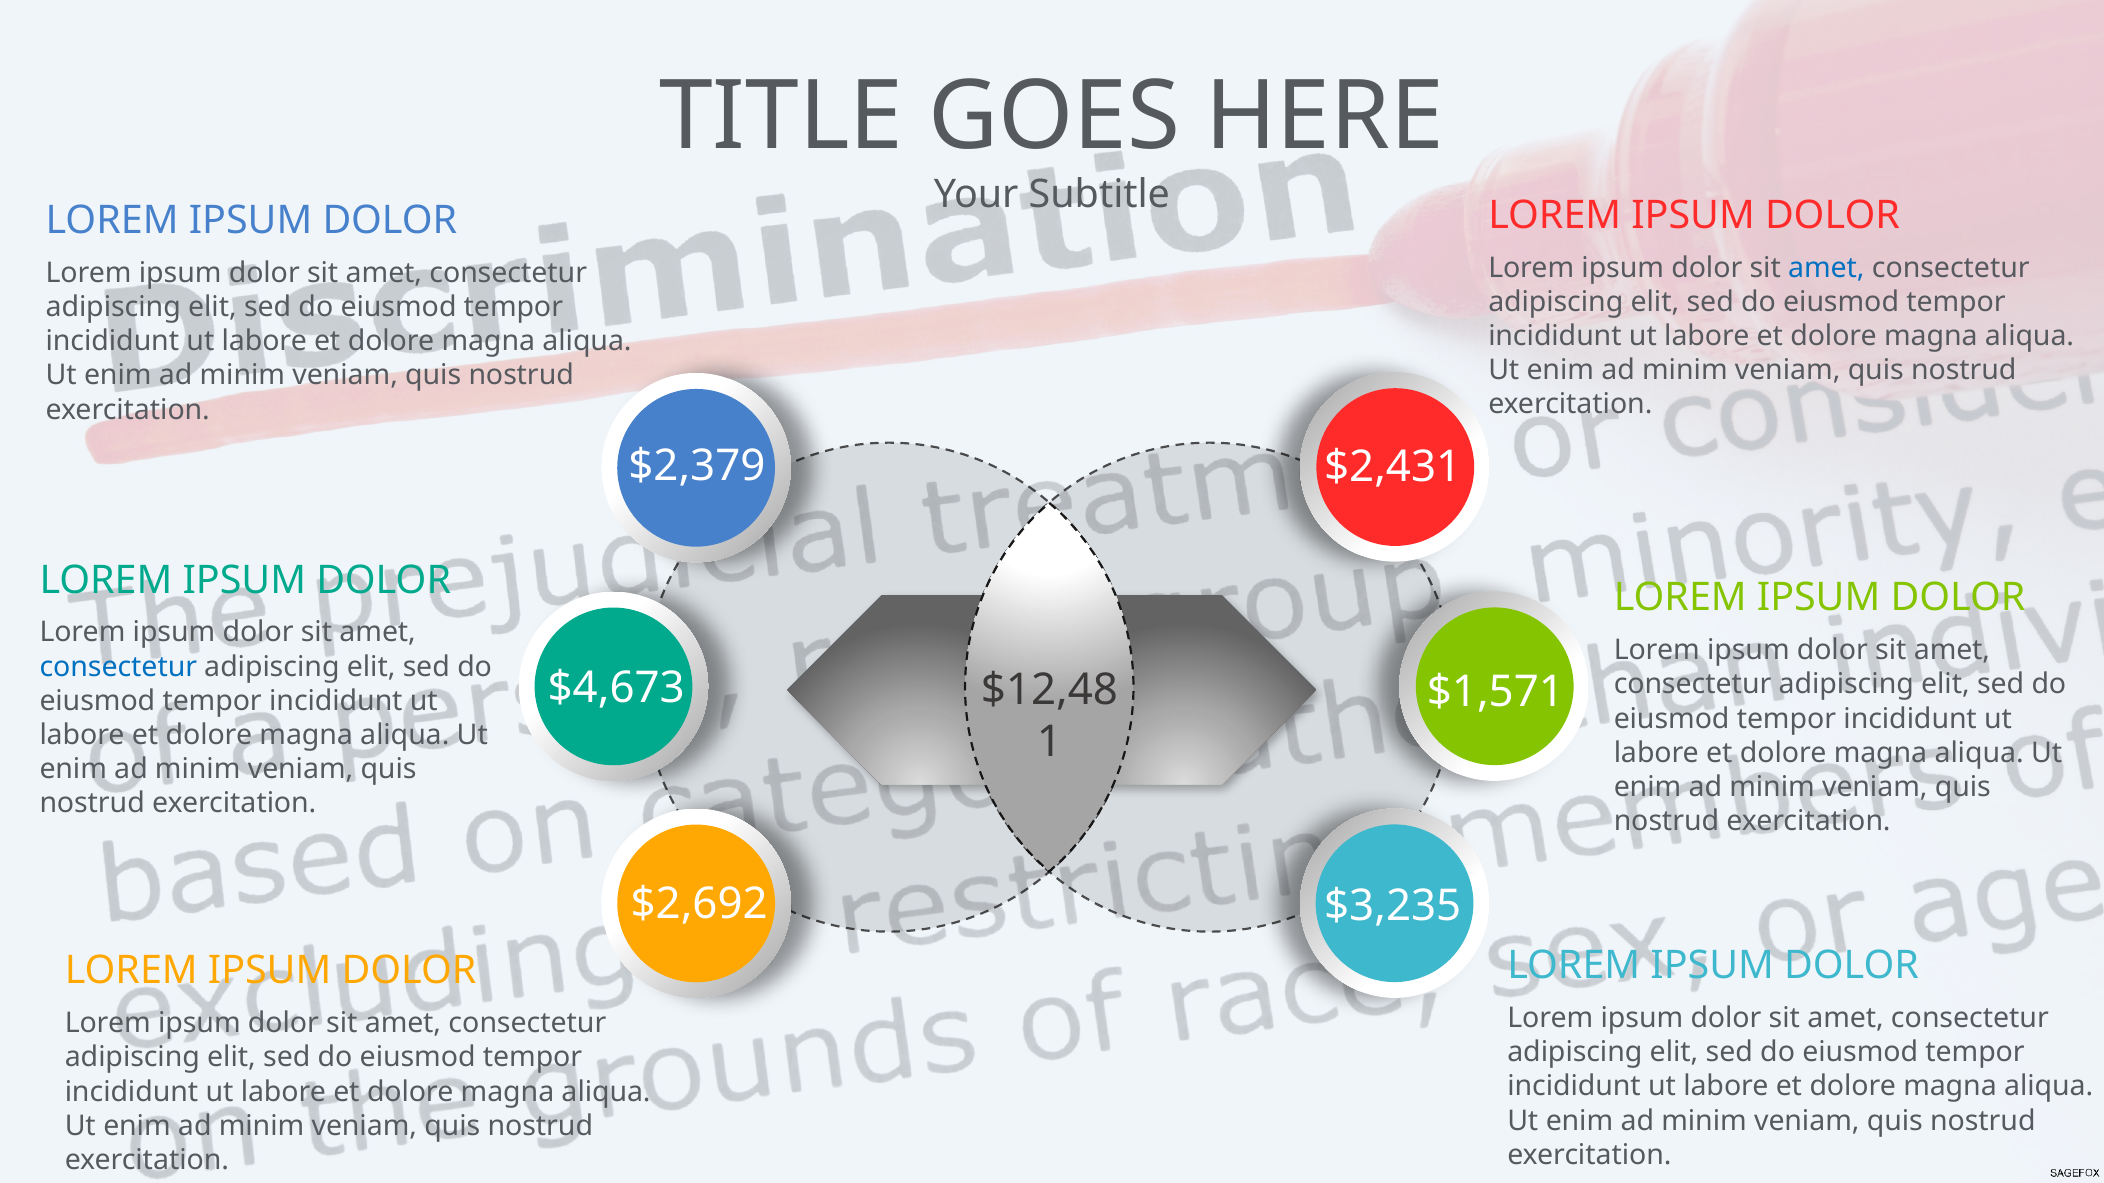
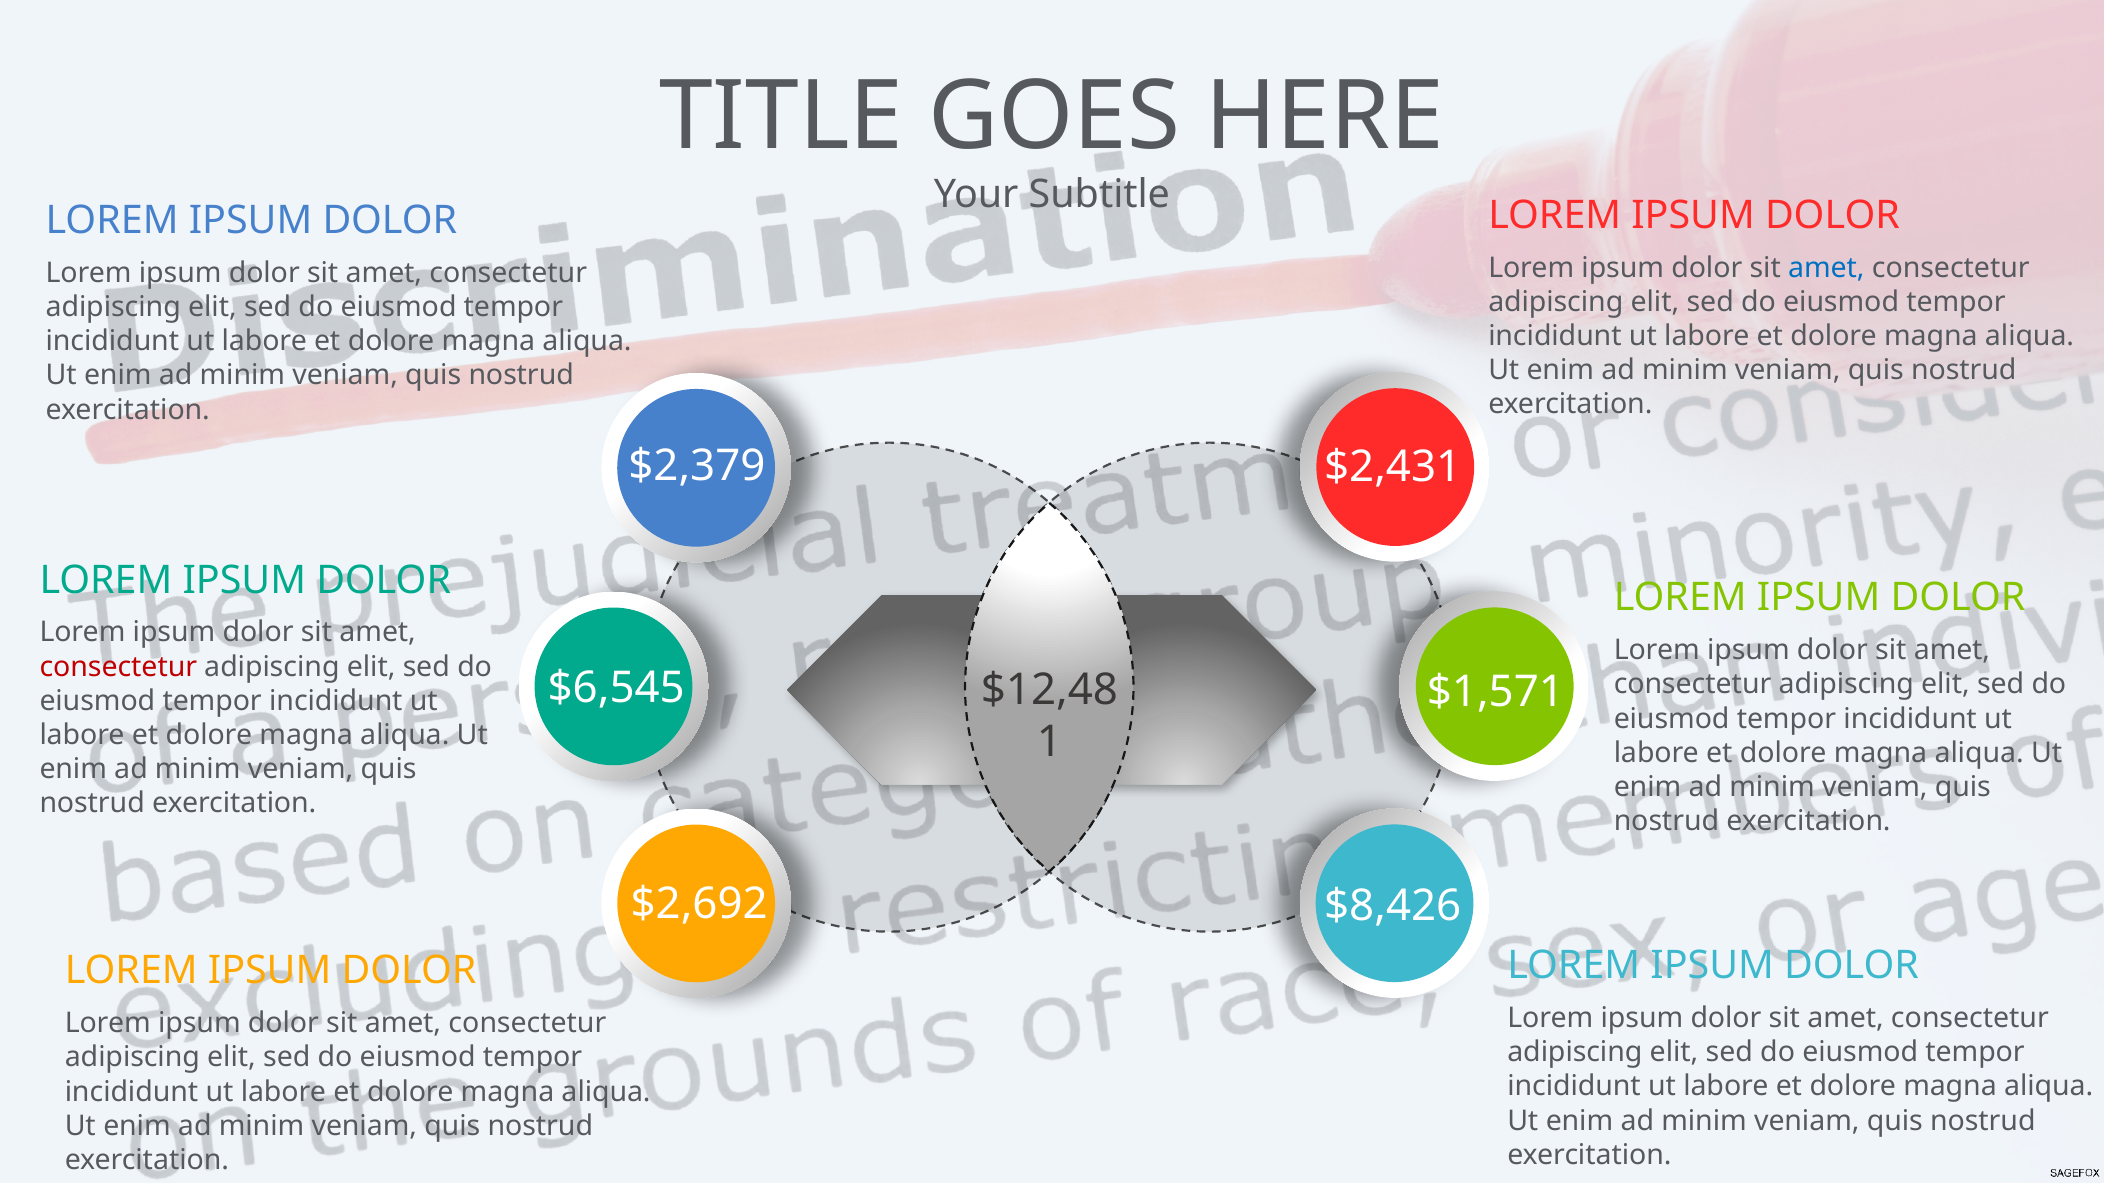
consectetur at (118, 667) colour: blue -> red
$4,673: $4,673 -> $6,545
$3,235: $3,235 -> $8,426
